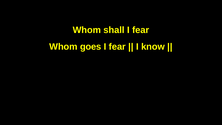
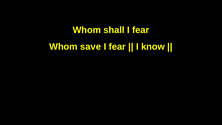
goes: goes -> save
